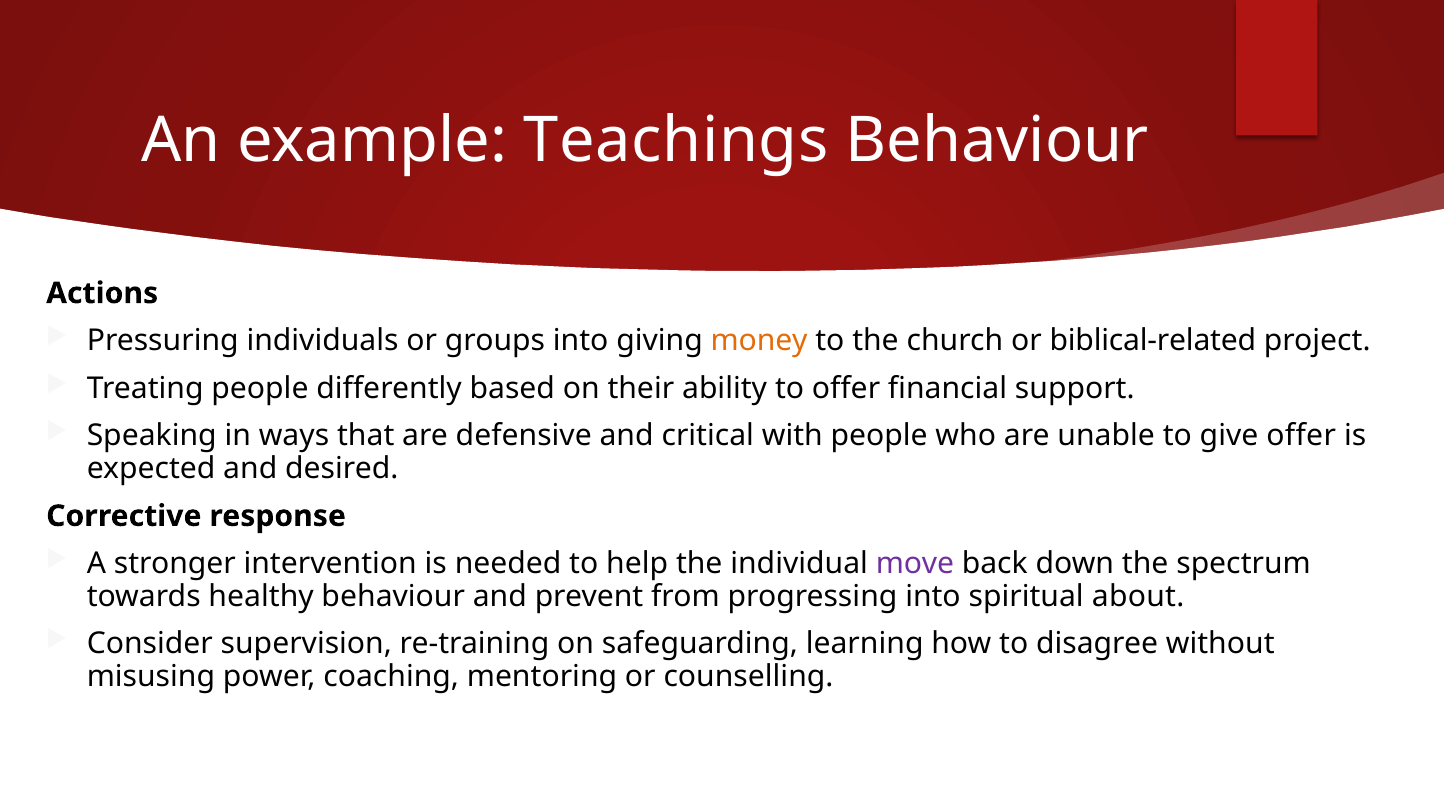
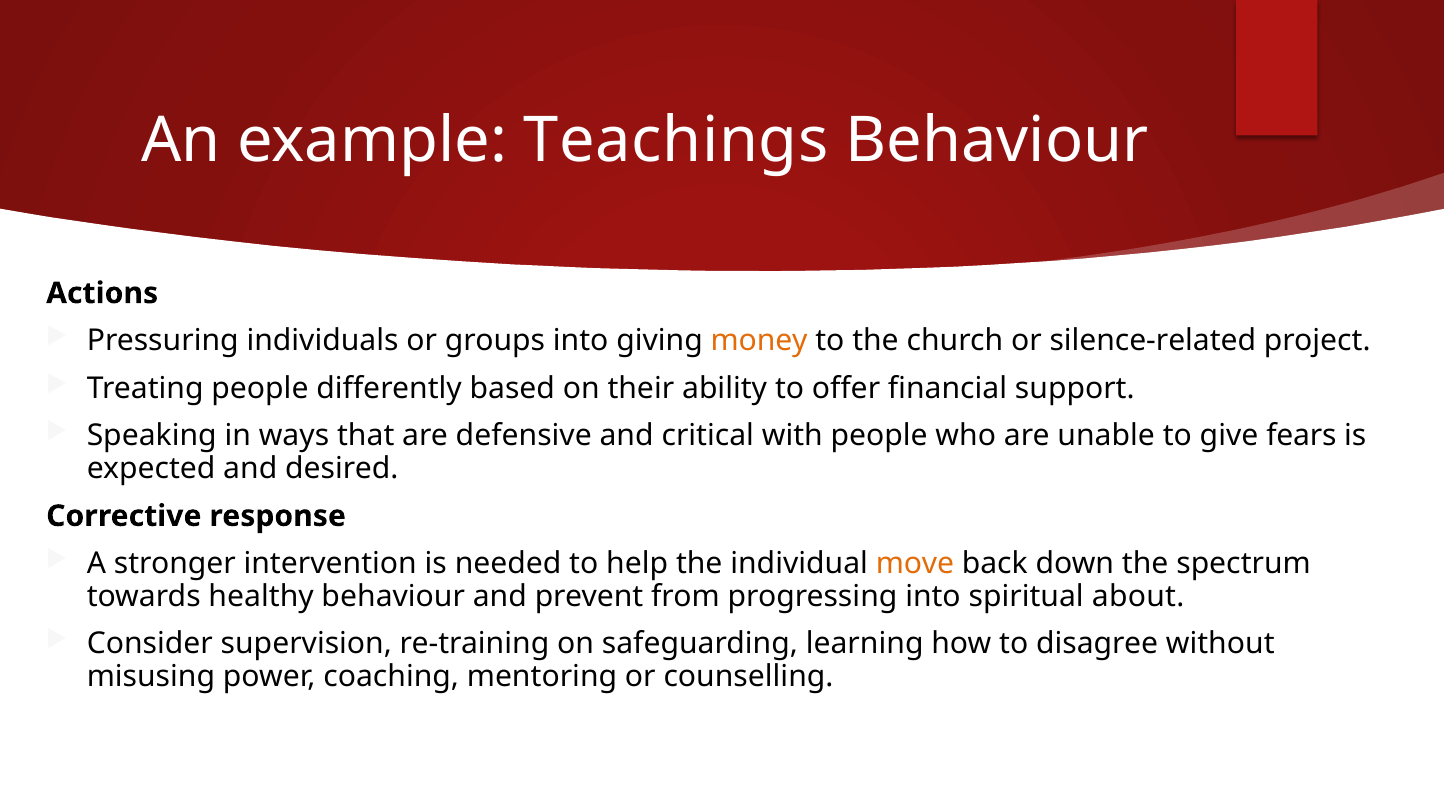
biblical-related: biblical-related -> silence-related
give offer: offer -> fears
move colour: purple -> orange
